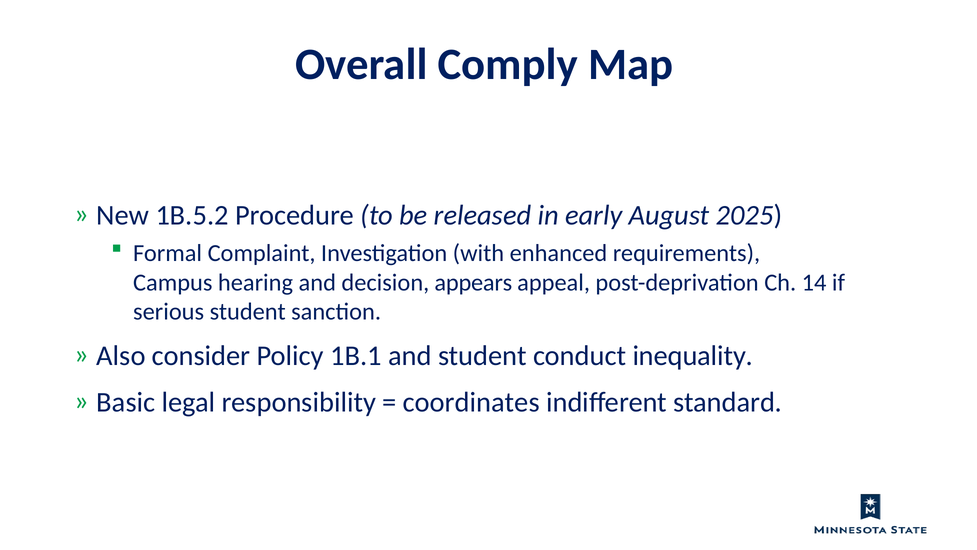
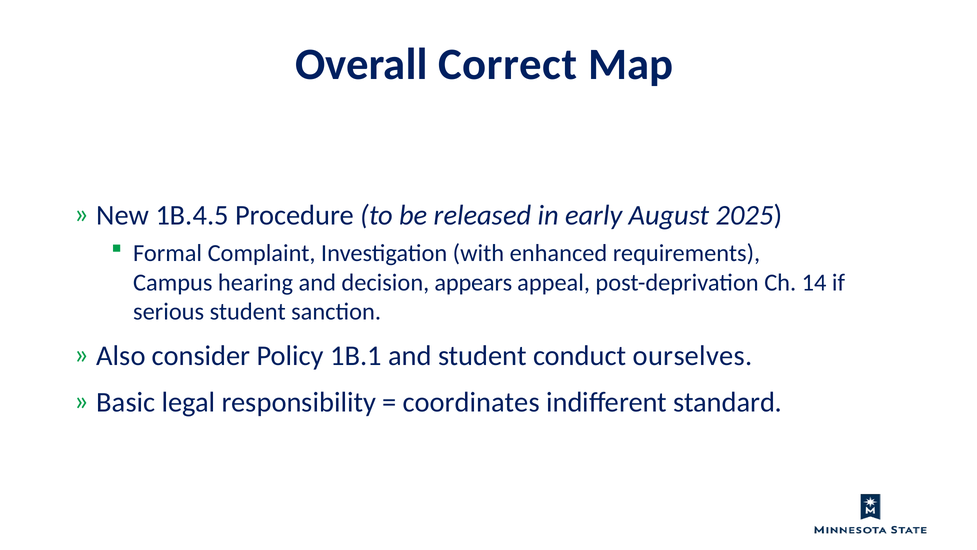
Comply: Comply -> Correct
1B.5.2: 1B.5.2 -> 1B.4.5
inequality: inequality -> ourselves
